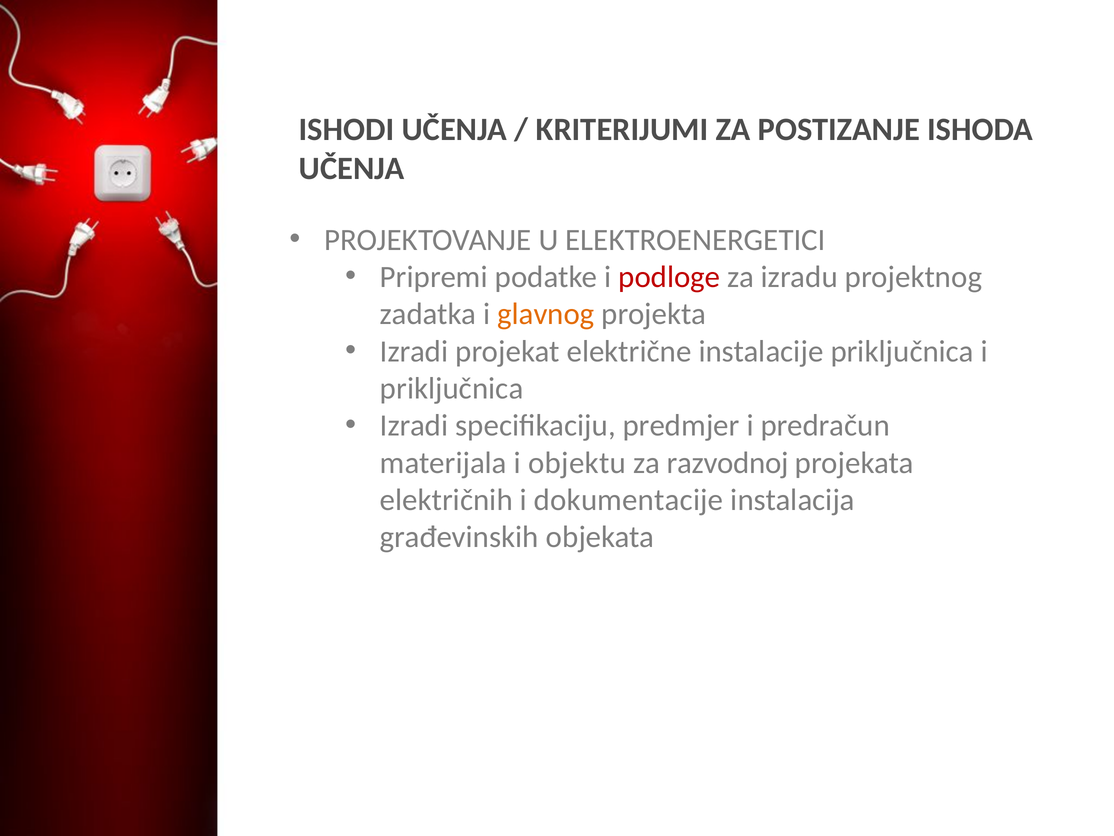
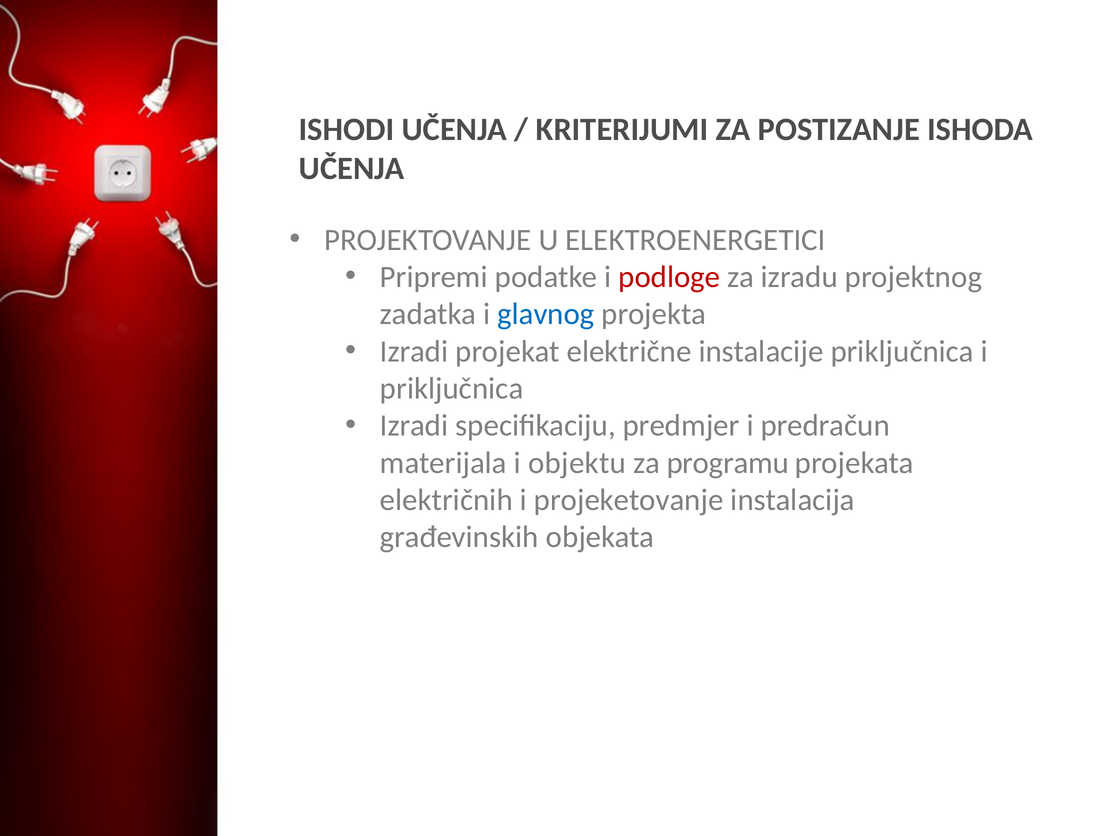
glavnog colour: orange -> blue
razvodnoj: razvodnoj -> programu
dokumentacije: dokumentacije -> projeketovanje
